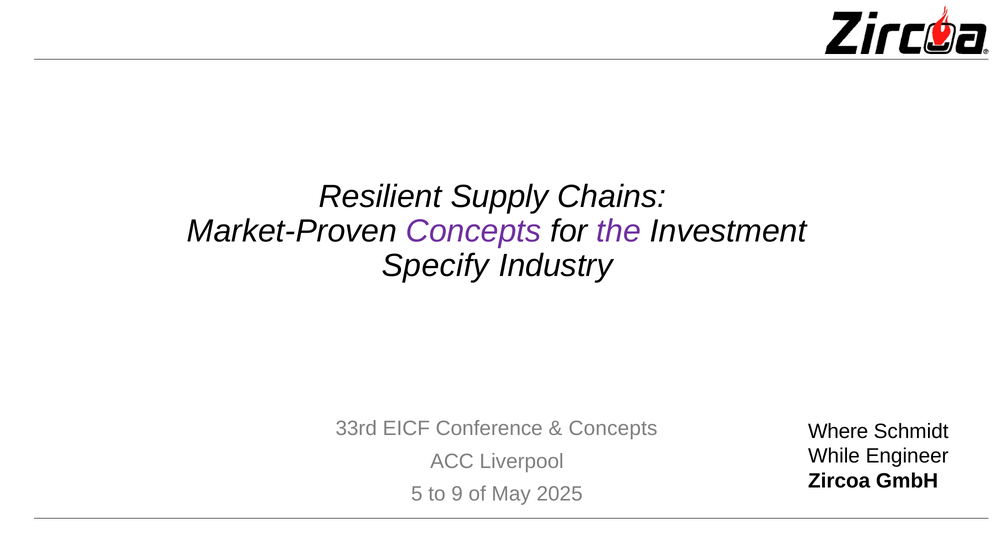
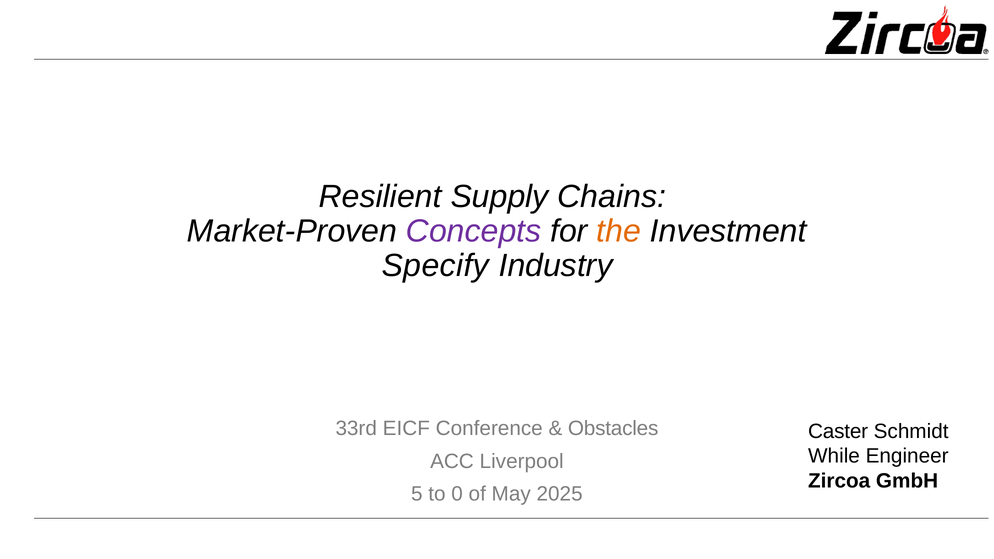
the colour: purple -> orange
Concepts at (613, 429): Concepts -> Obstacles
Where: Where -> Caster
9: 9 -> 0
